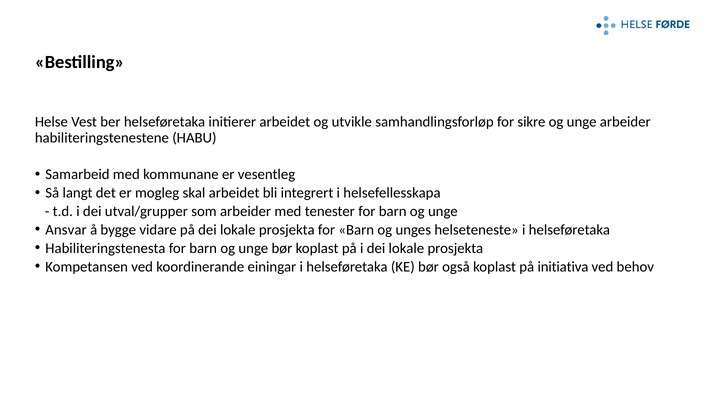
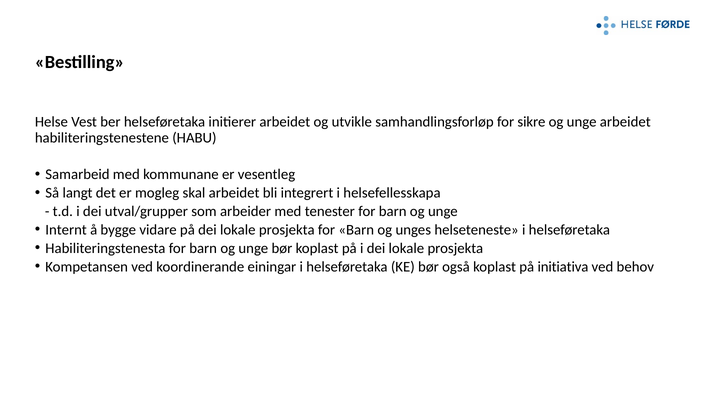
unge arbeider: arbeider -> arbeidet
Ansvar: Ansvar -> Internt
